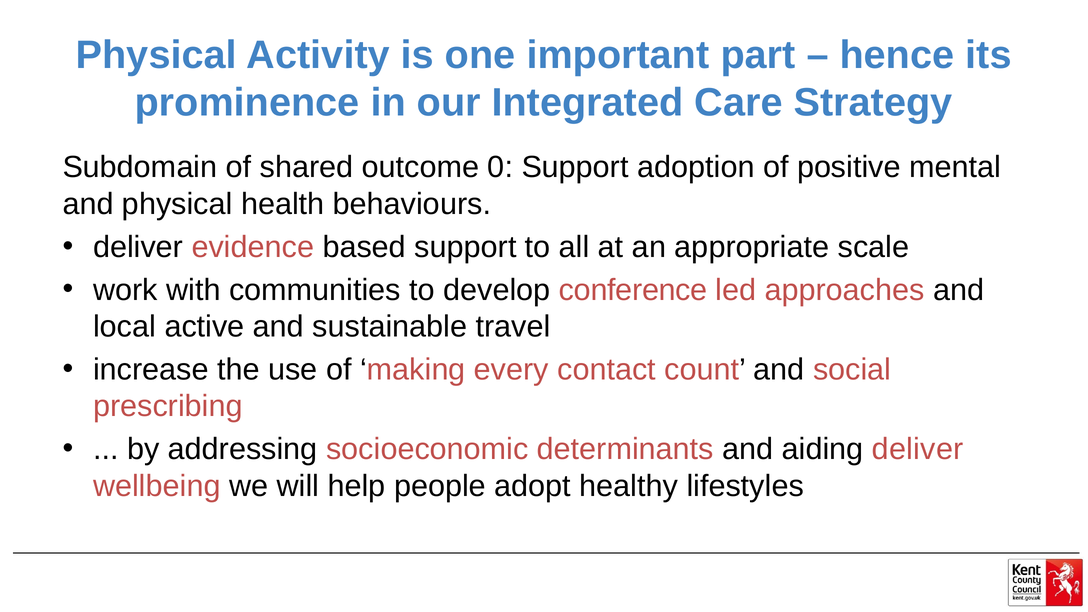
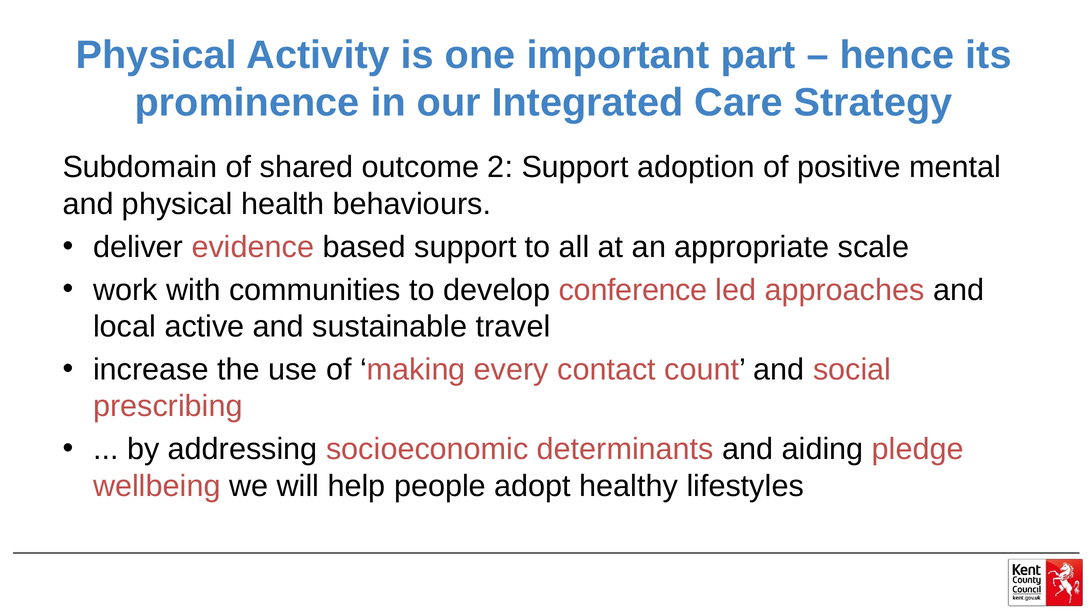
0: 0 -> 2
aiding deliver: deliver -> pledge
